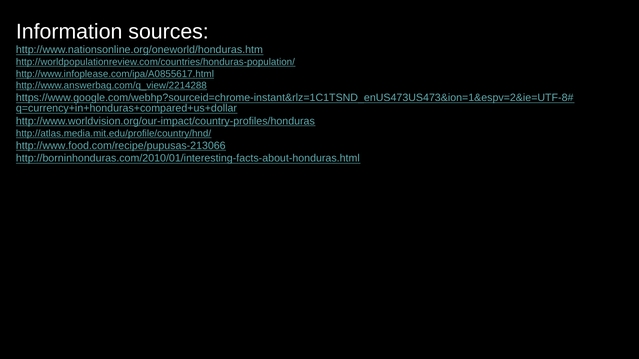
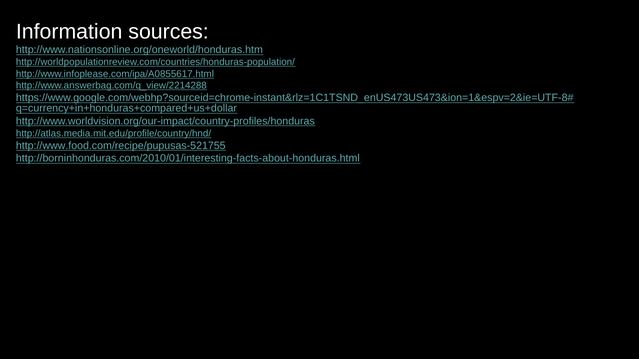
http://www.food.com/recipe/pupusas-213066: http://www.food.com/recipe/pupusas-213066 -> http://www.food.com/recipe/pupusas-521755
